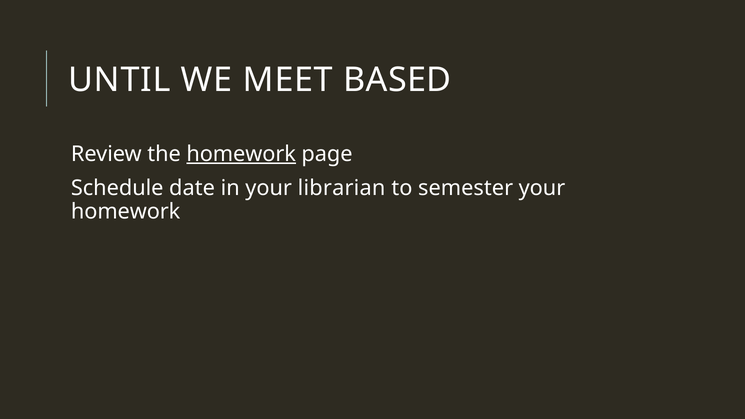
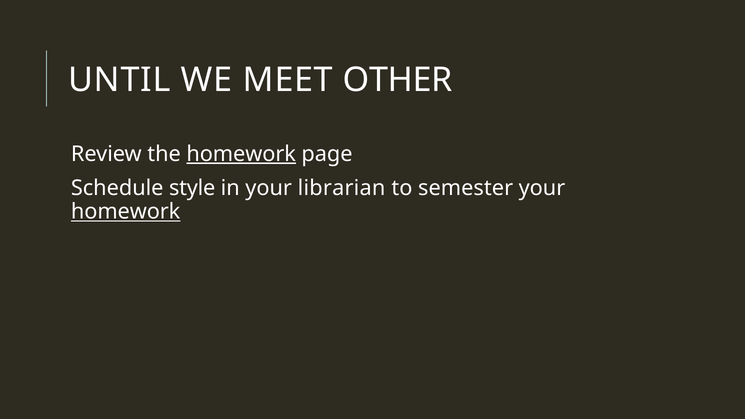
BASED: BASED -> OTHER
date: date -> style
homework at (126, 212) underline: none -> present
